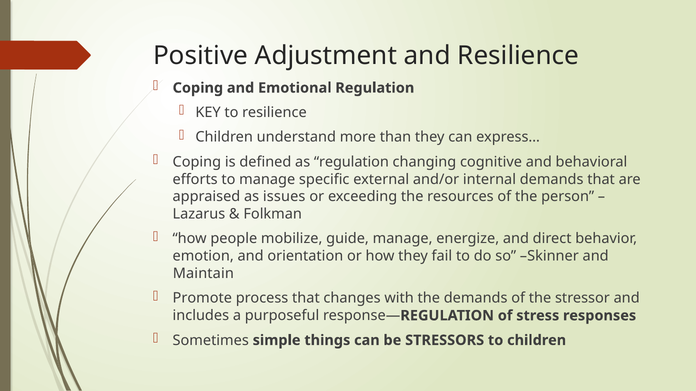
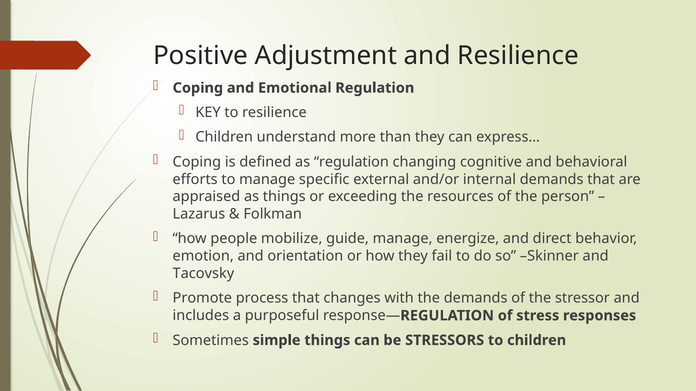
as issues: issues -> things
Maintain: Maintain -> Tacovsky
